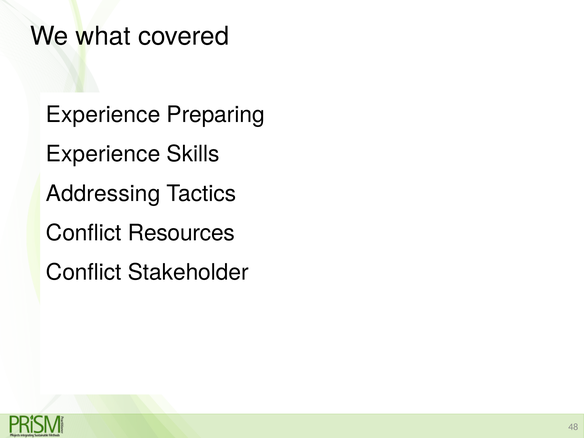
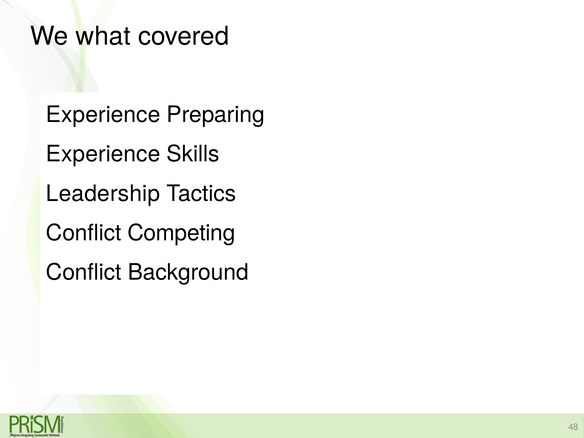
Addressing: Addressing -> Leadership
Resources: Resources -> Competing
Stakeholder: Stakeholder -> Background
